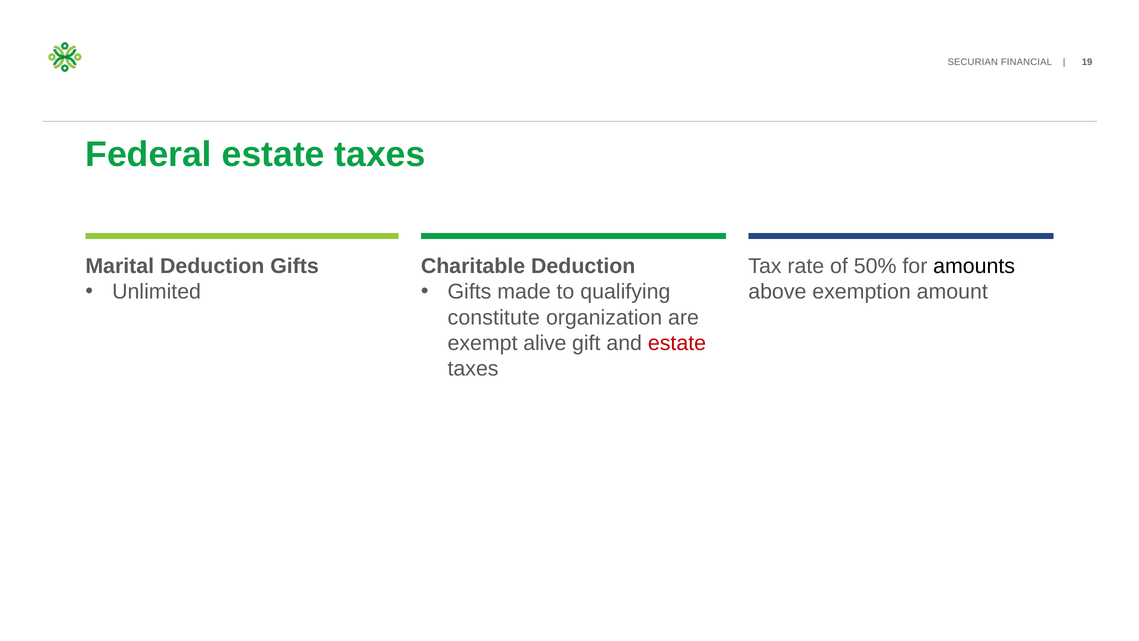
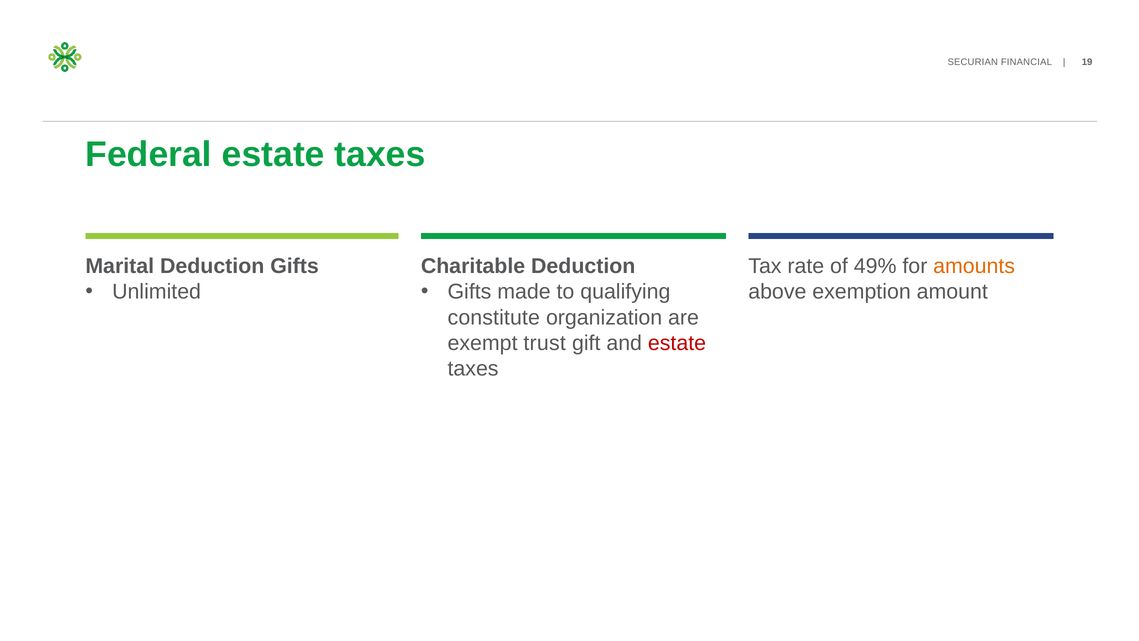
50%: 50% -> 49%
amounts colour: black -> orange
alive: alive -> trust
